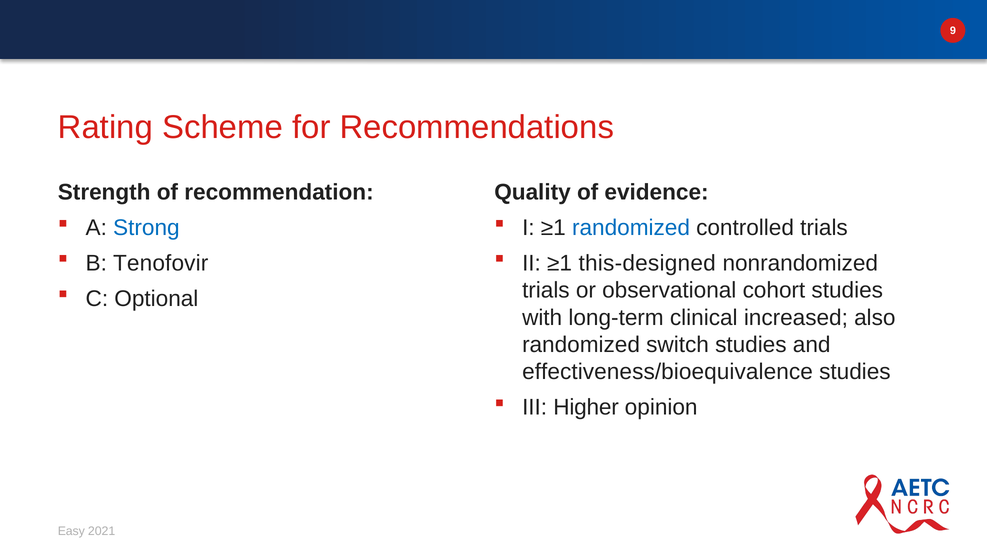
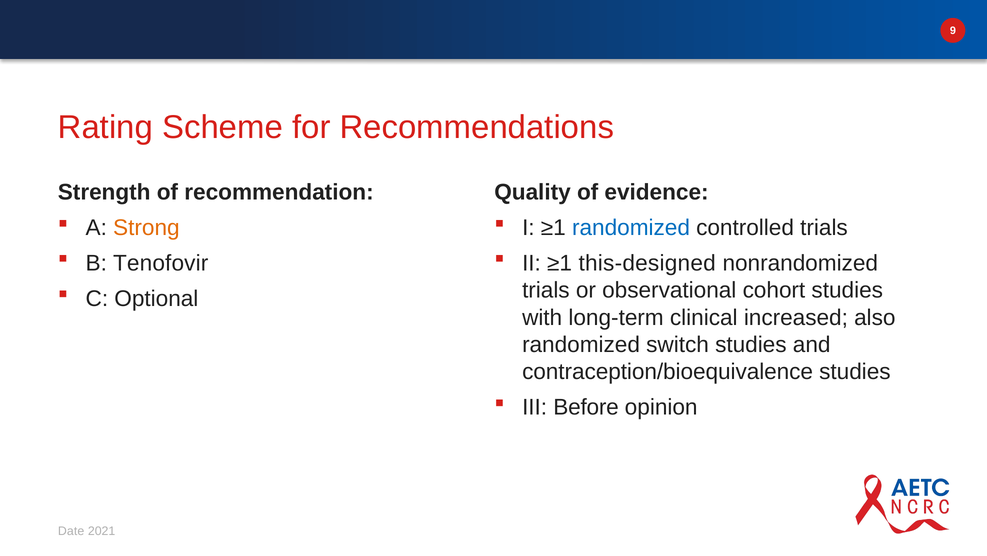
Strong colour: blue -> orange
effectiveness/bioequivalence: effectiveness/bioequivalence -> contraception/bioequivalence
Higher: Higher -> Before
Easy: Easy -> Date
